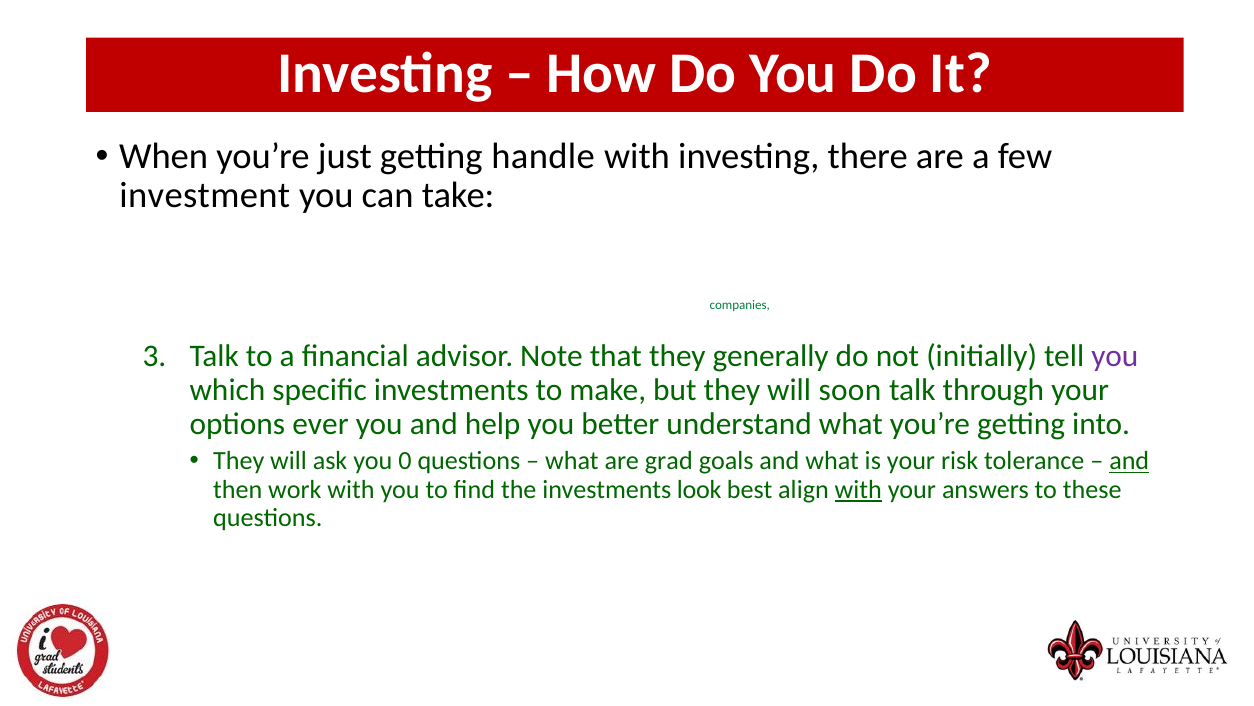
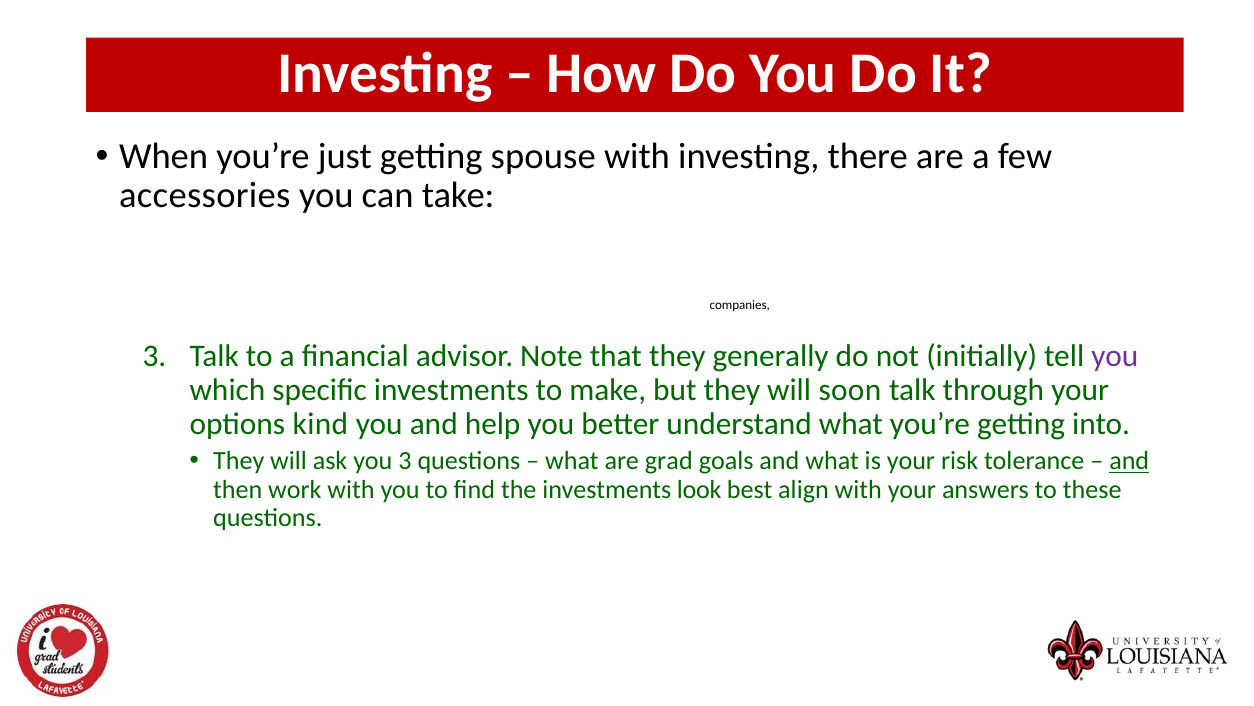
handle: handle -> spouse
investment: investment -> accessories
companies colour: green -> black
options ever: ever -> kind
you 0: 0 -> 3
with at (858, 489) underline: present -> none
